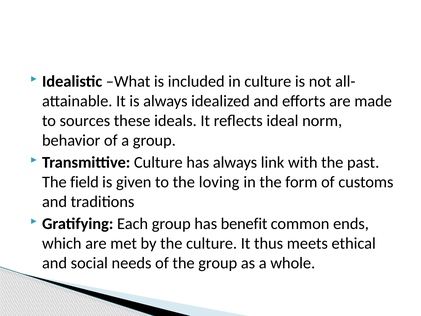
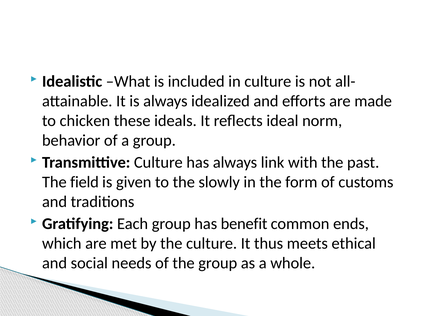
sources: sources -> chicken
loving: loving -> slowly
